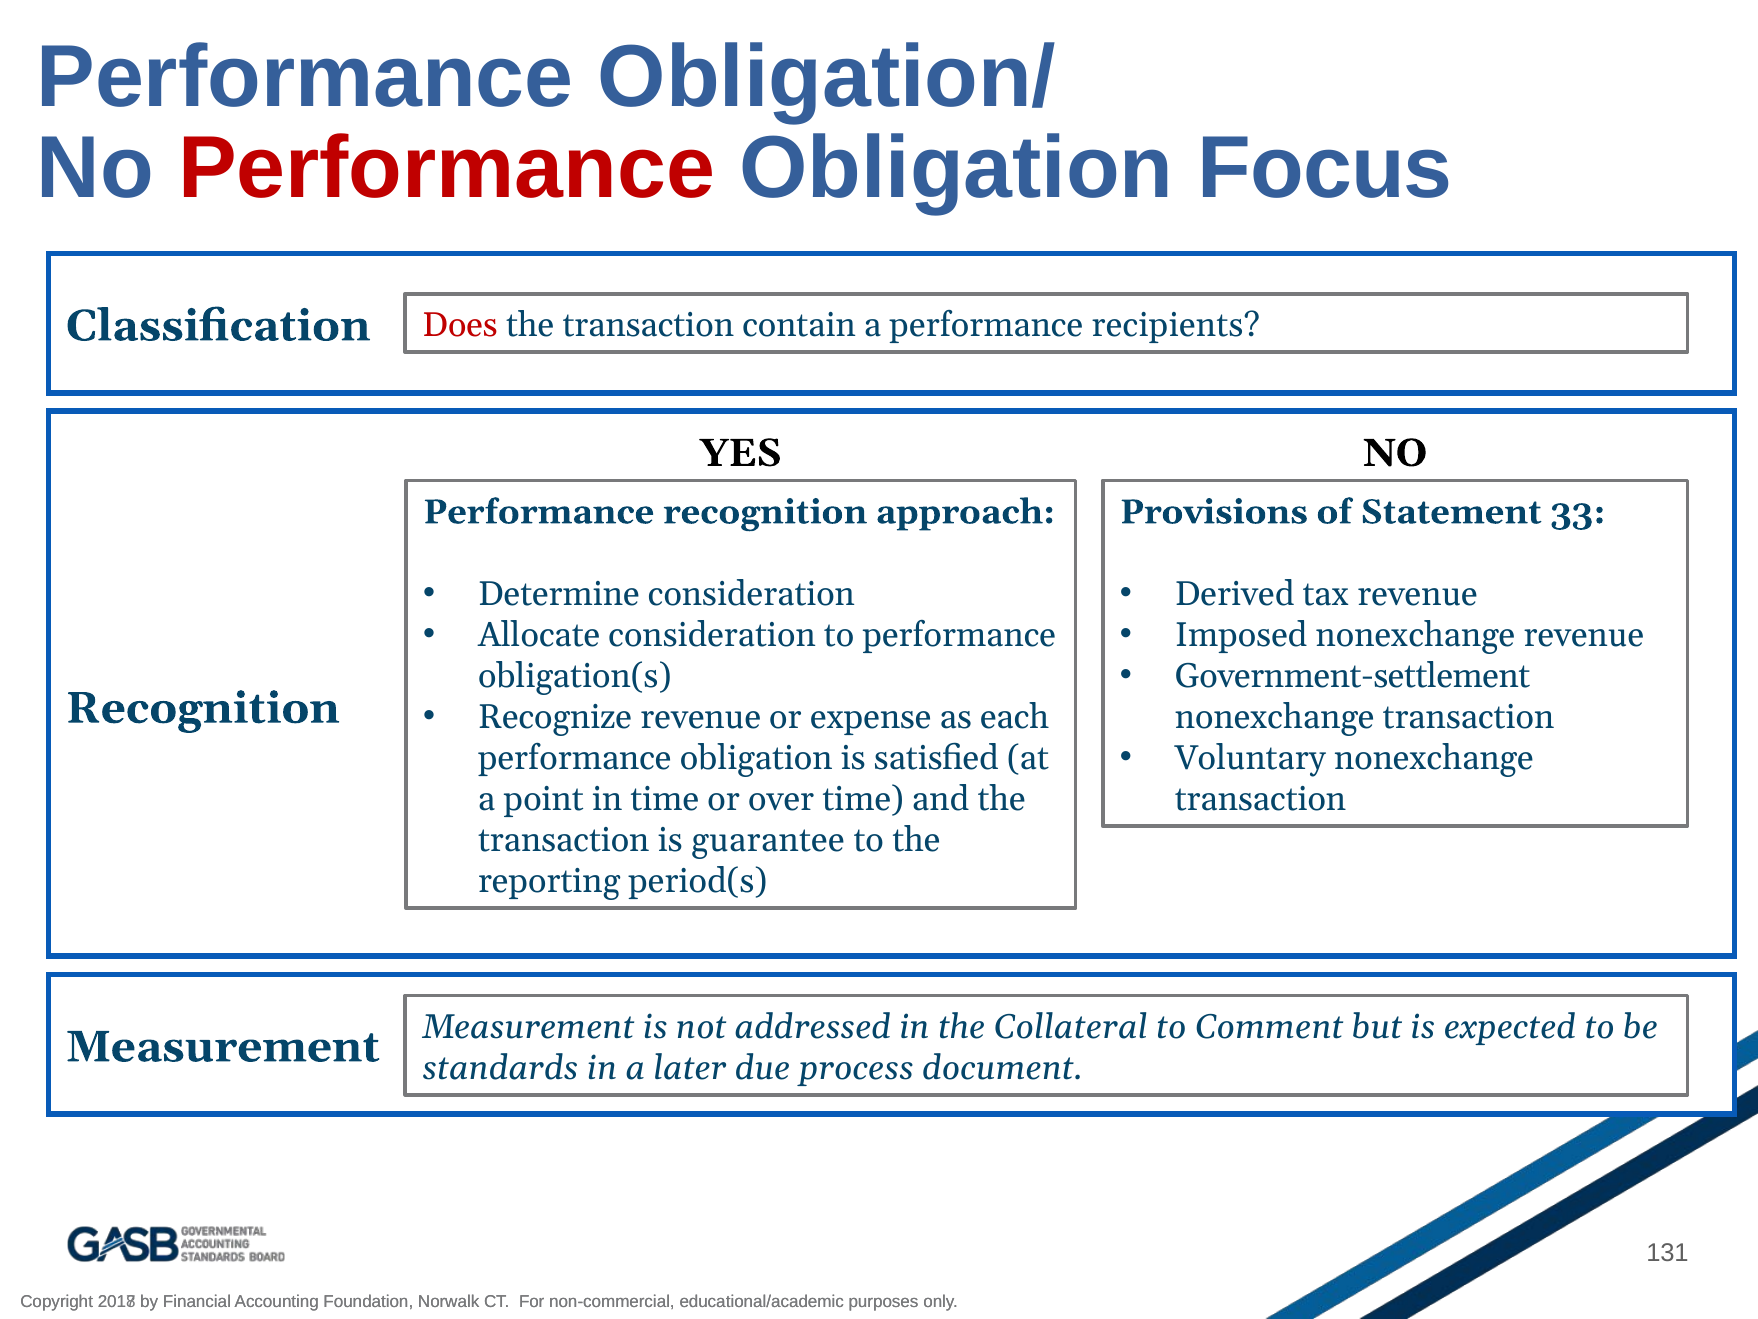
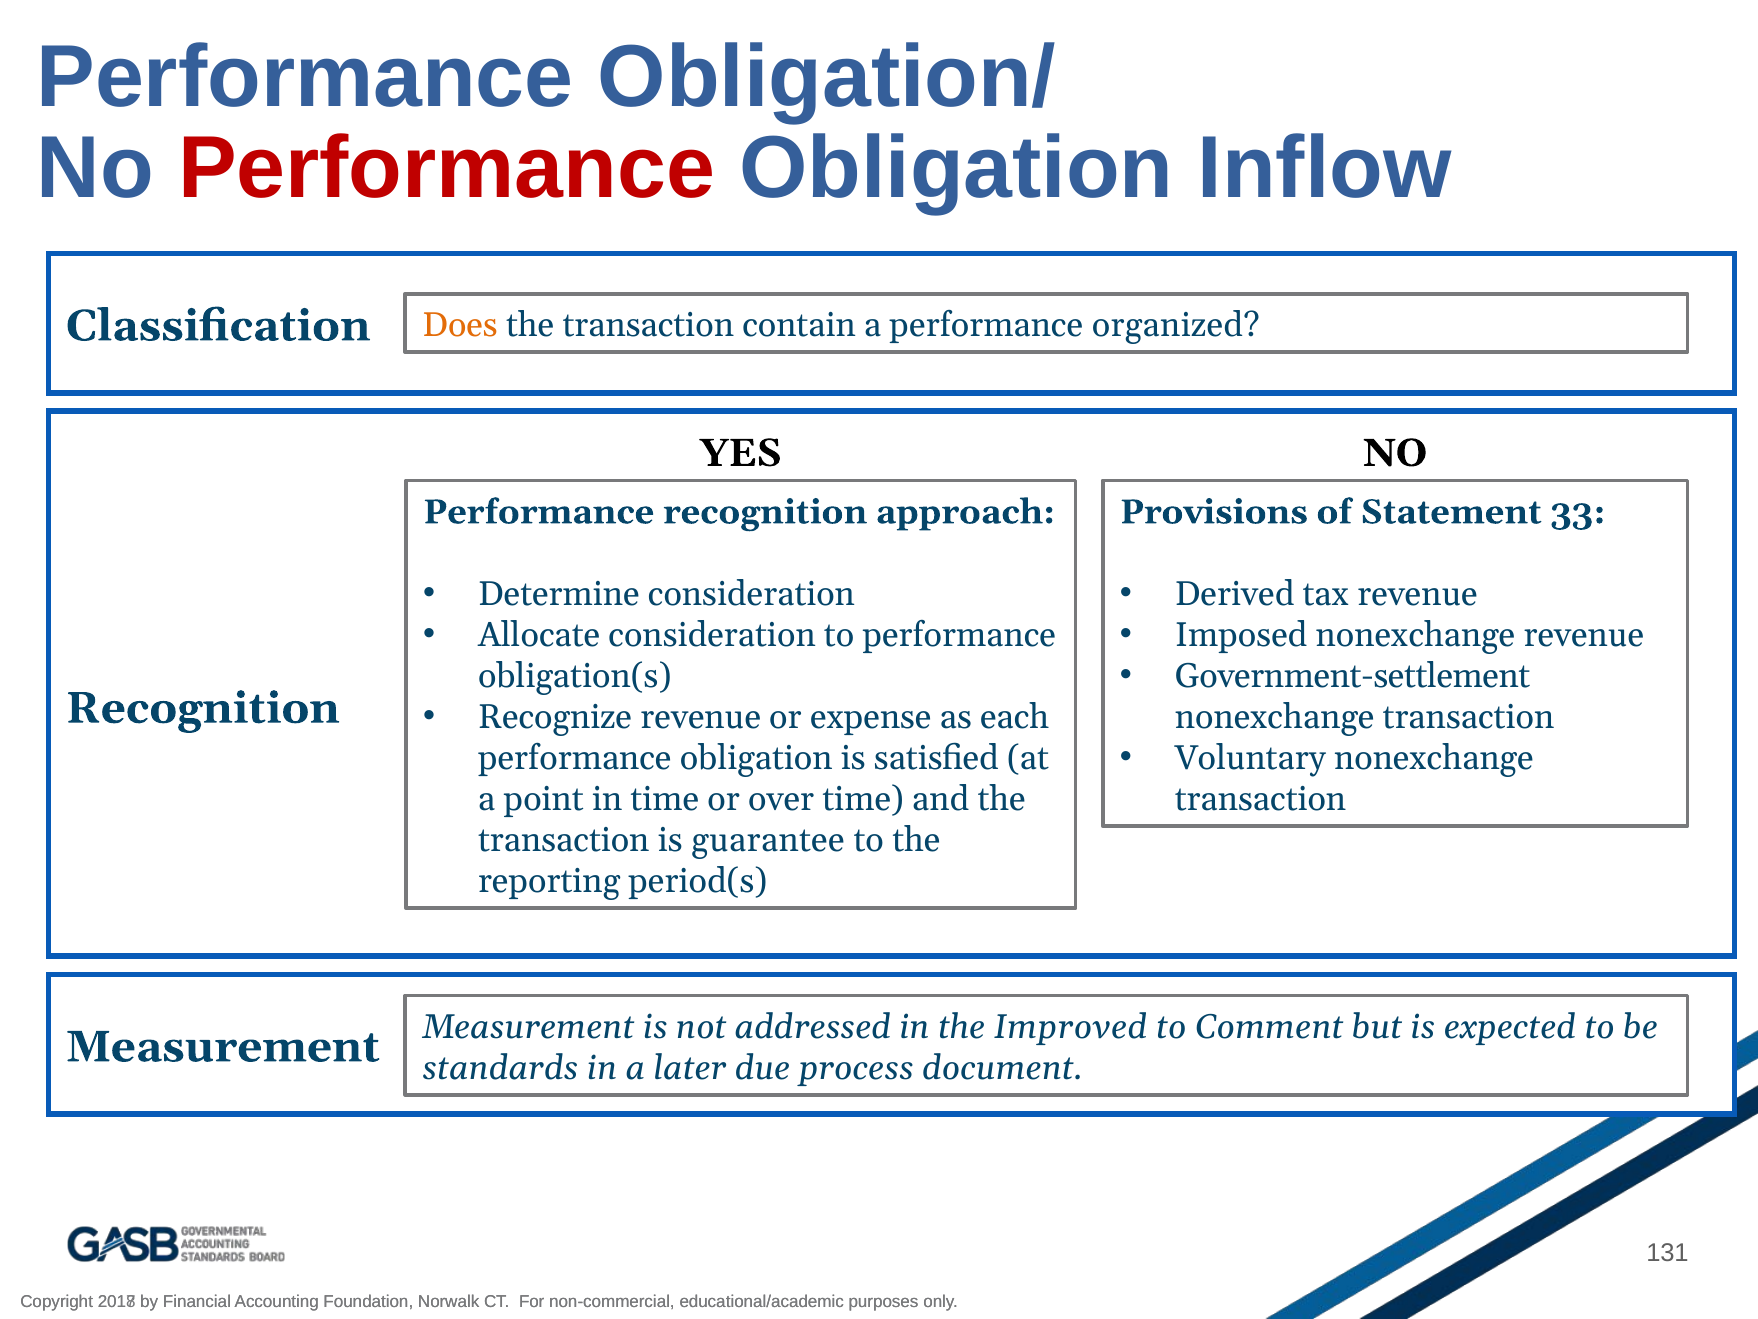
Focus: Focus -> Inflow
Does colour: red -> orange
recipients: recipients -> organized
Collateral: Collateral -> Improved
